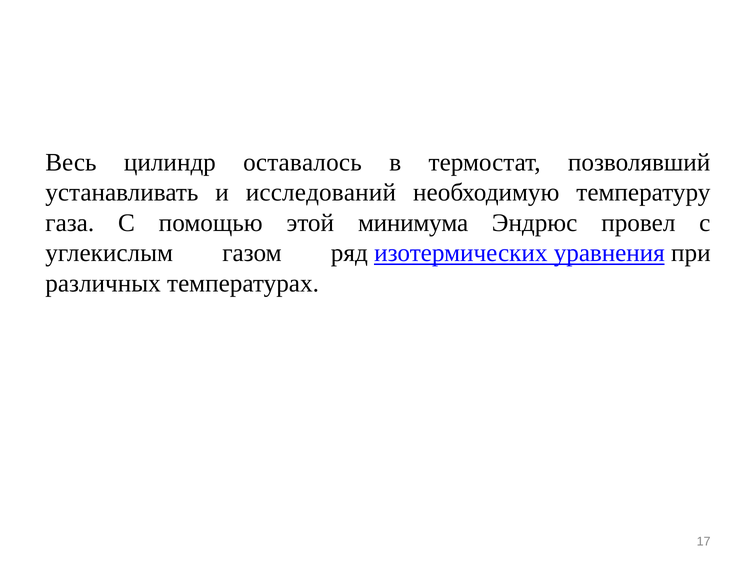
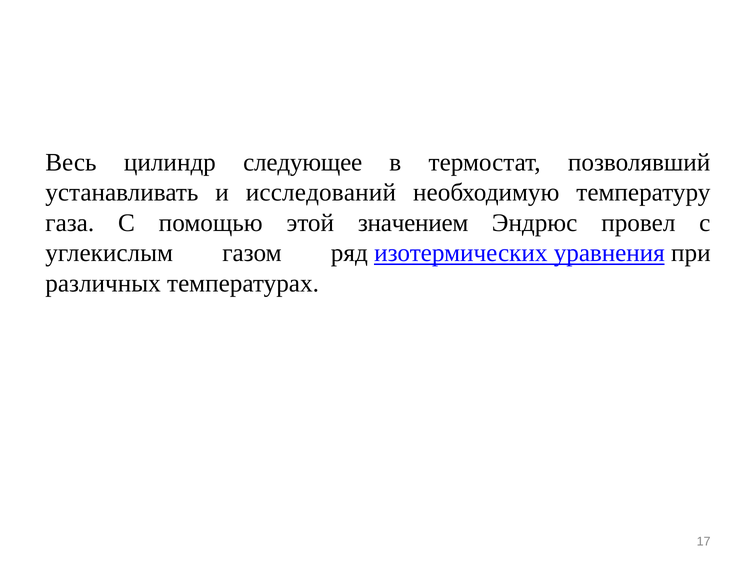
оставалось: оставалось -> следующее
минимума: минимума -> значением
